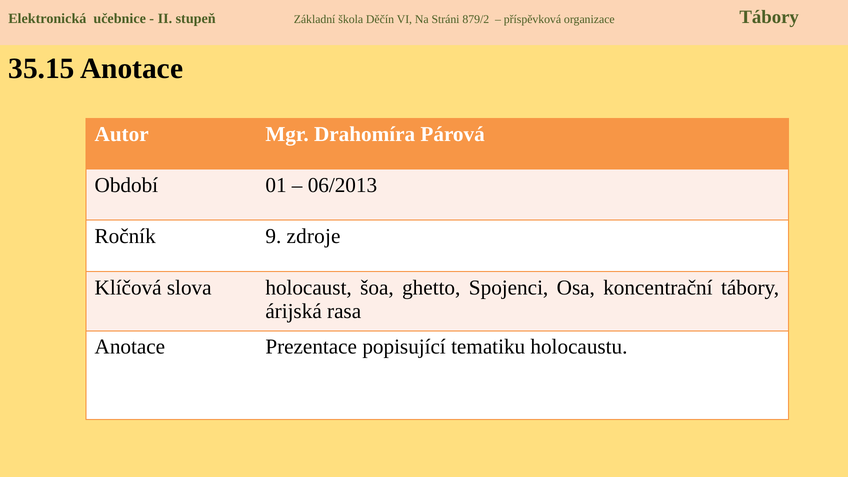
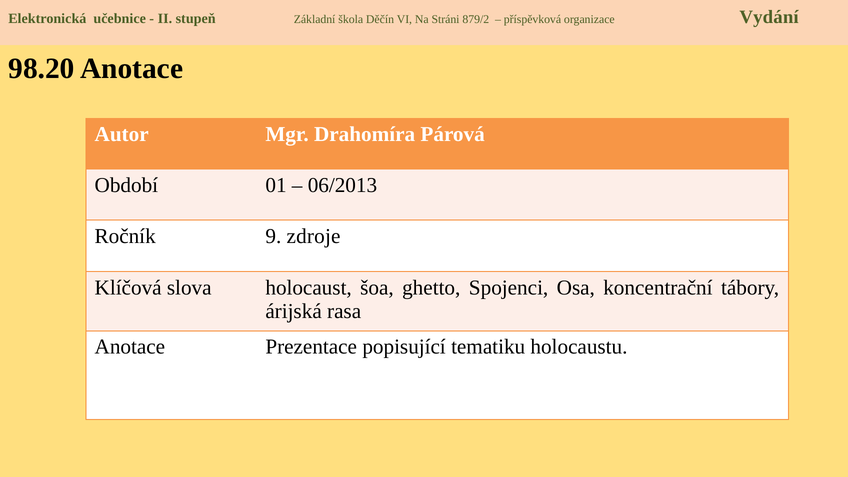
organizace Tábory: Tábory -> Vydání
35.15: 35.15 -> 98.20
